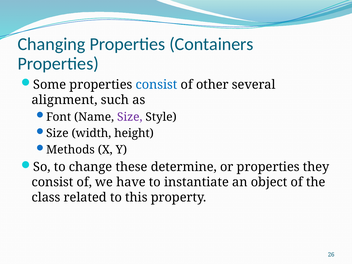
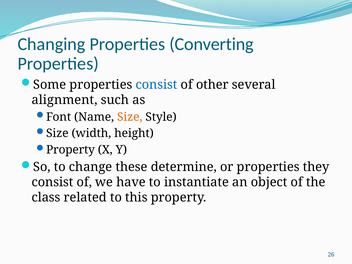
Containers: Containers -> Converting
Size at (130, 117) colour: purple -> orange
Methods at (70, 150): Methods -> Property
